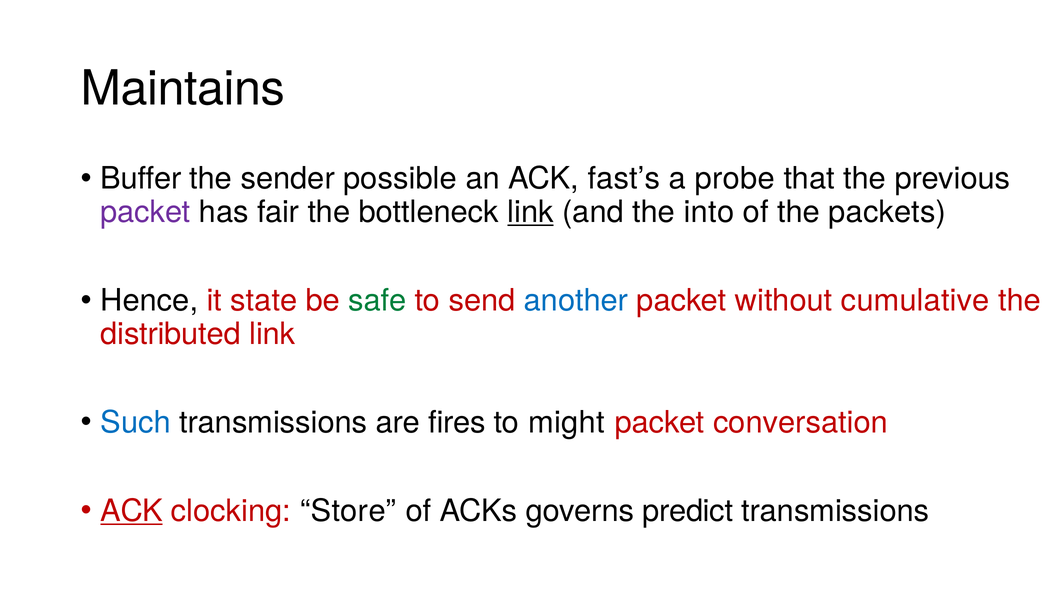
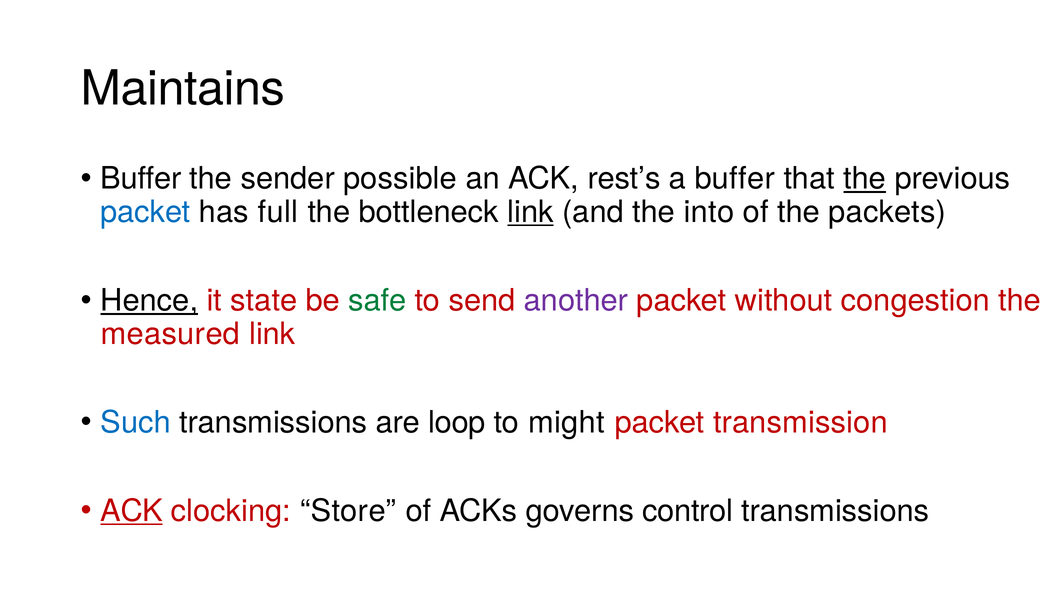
fast’s: fast’s -> rest’s
a probe: probe -> buffer
the at (865, 179) underline: none -> present
packet at (146, 212) colour: purple -> blue
fair: fair -> full
Hence underline: none -> present
another colour: blue -> purple
cumulative: cumulative -> congestion
distributed: distributed -> measured
fires: fires -> loop
conversation: conversation -> transmission
predict: predict -> control
